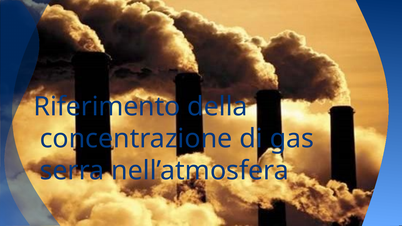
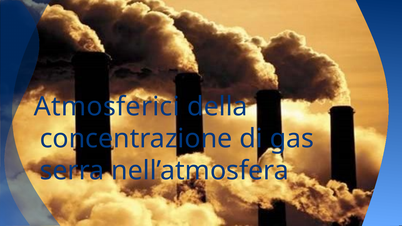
Riferimento: Riferimento -> Atmosferici
